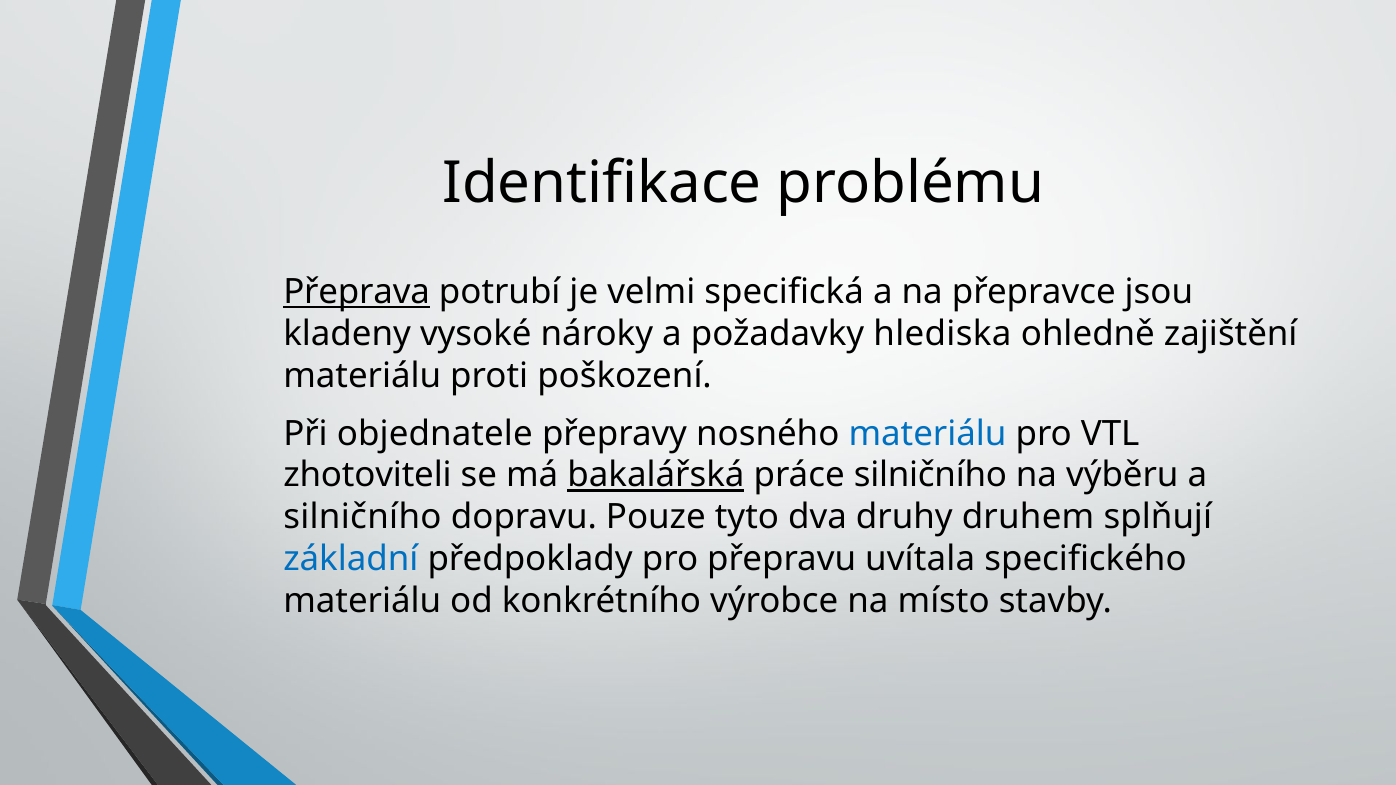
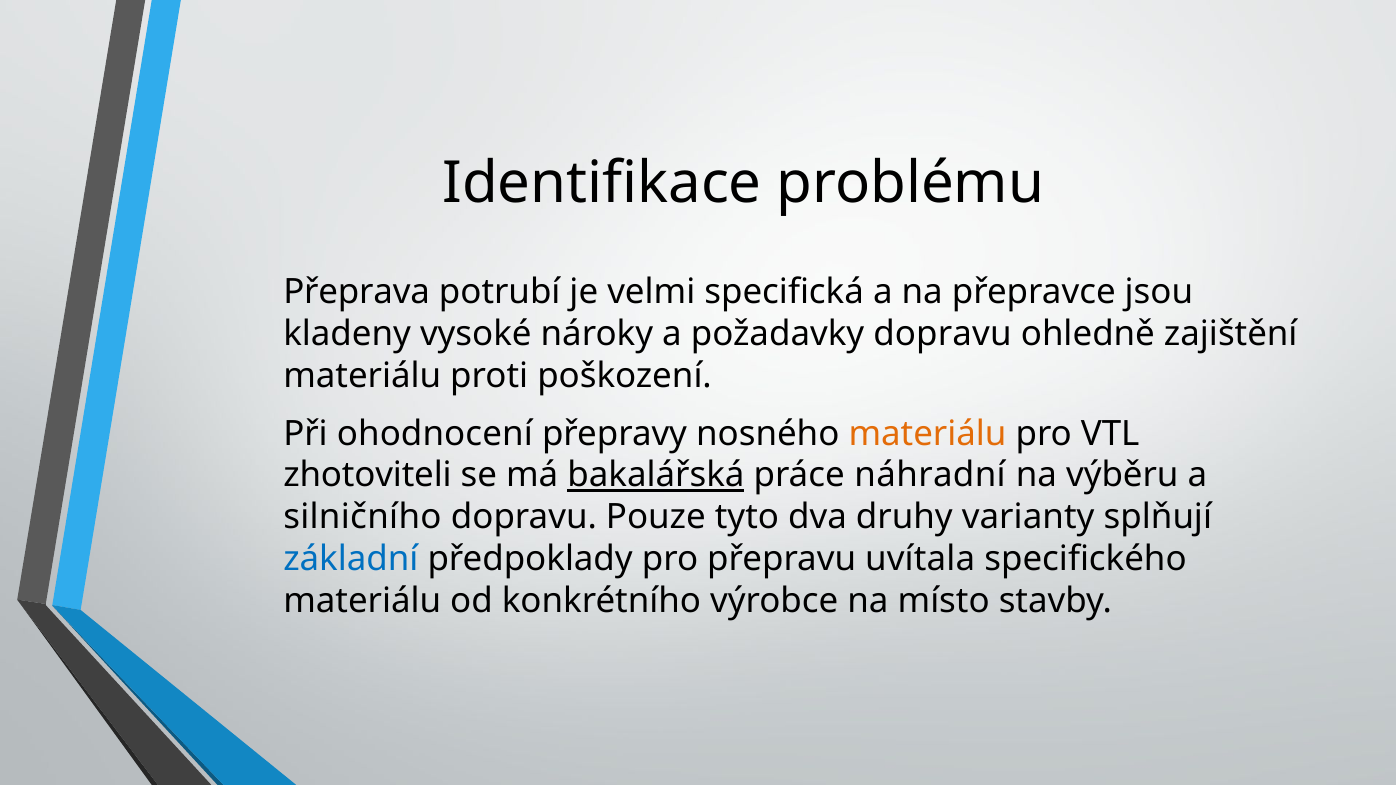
Přeprava underline: present -> none
požadavky hlediska: hlediska -> dopravu
objednatele: objednatele -> ohodnocení
materiálu at (928, 434) colour: blue -> orange
práce silničního: silničního -> náhradní
druhem: druhem -> varianty
